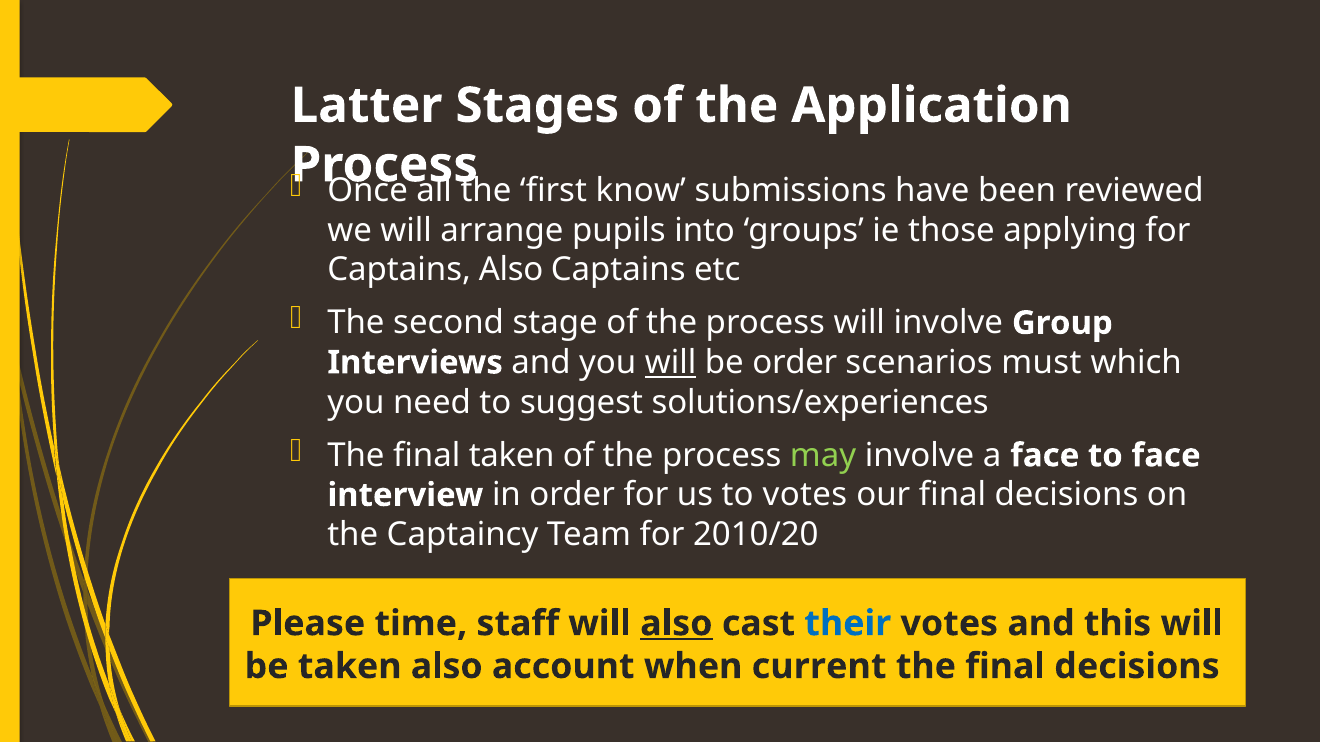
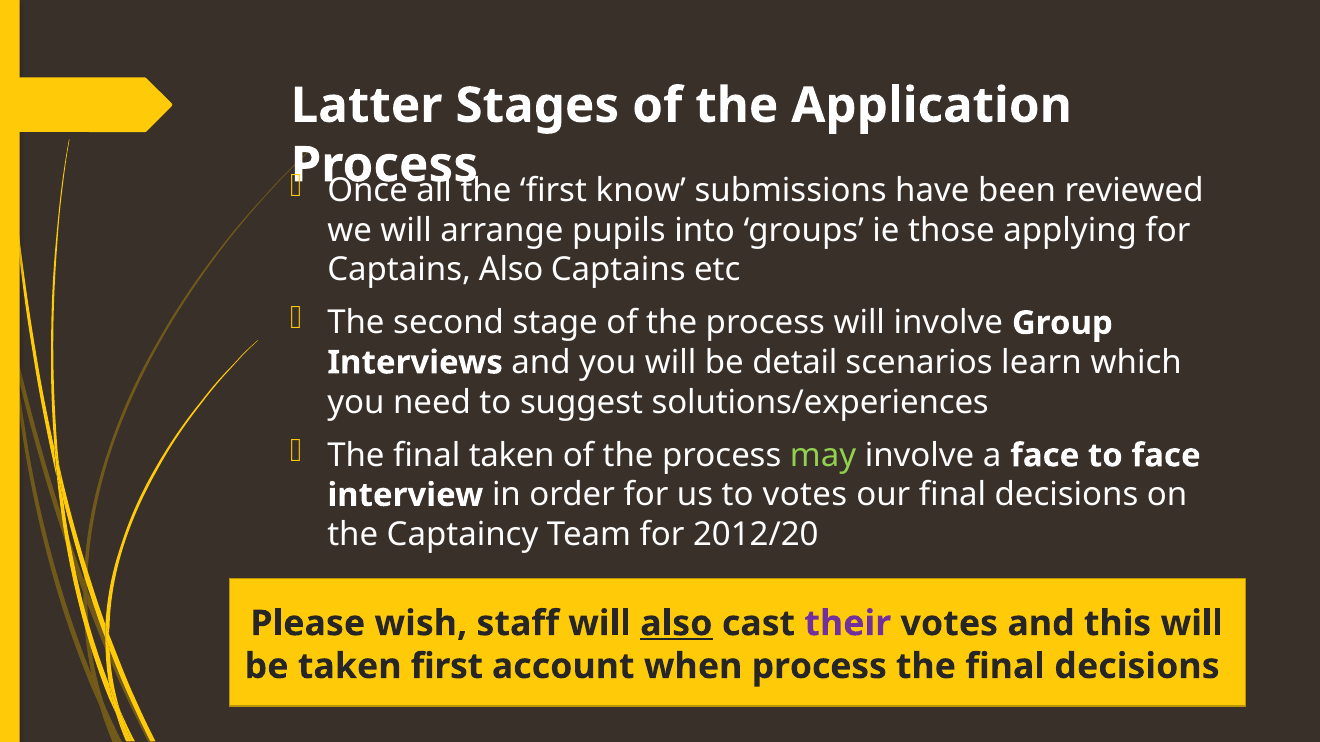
will at (671, 363) underline: present -> none
be order: order -> detail
must: must -> learn
2010/20: 2010/20 -> 2012/20
time: time -> wish
their colour: blue -> purple
taken also: also -> first
when current: current -> process
